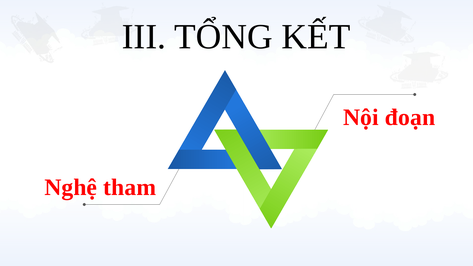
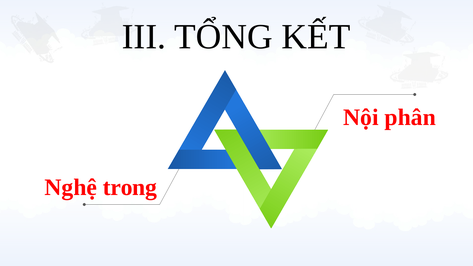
đoạn: đoạn -> phân
tham: tham -> trong
